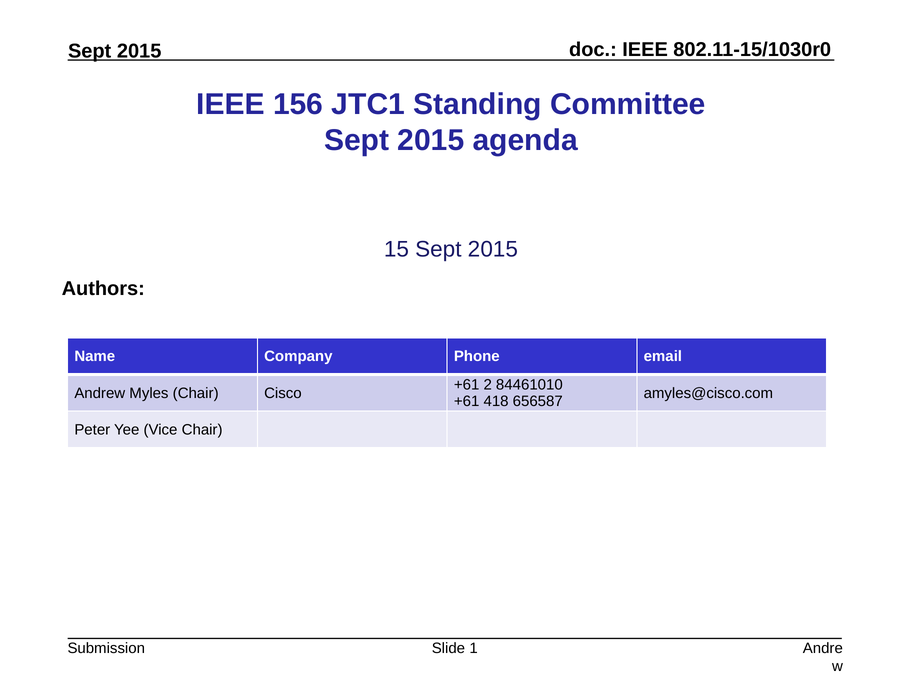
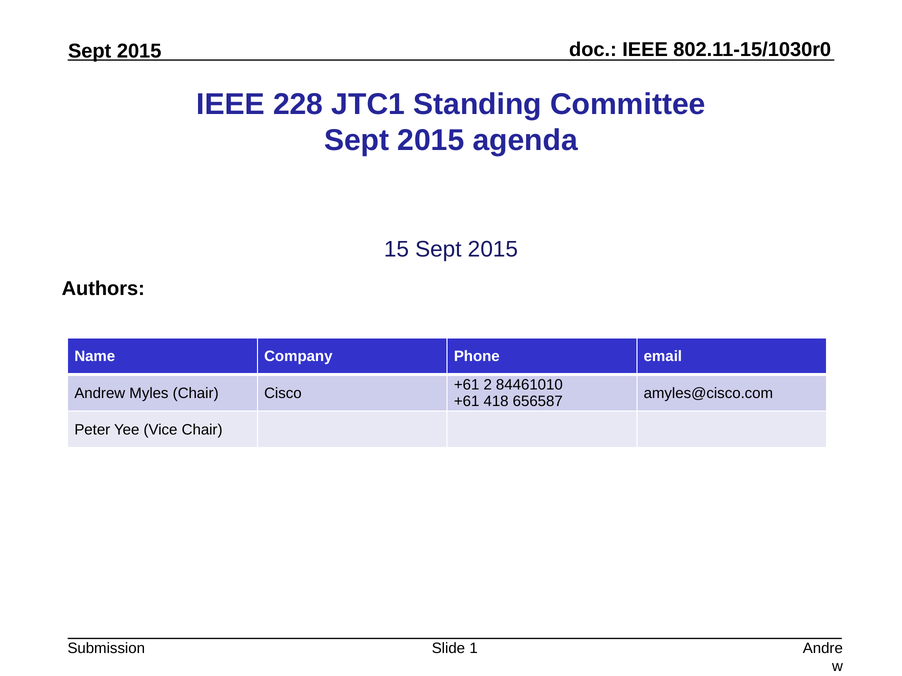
156: 156 -> 228
